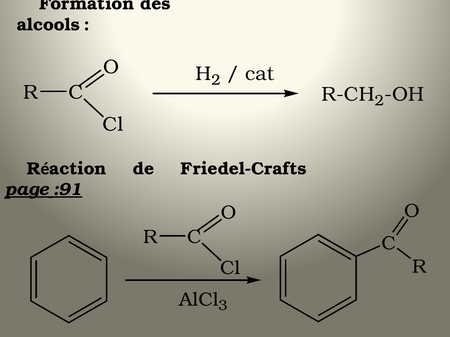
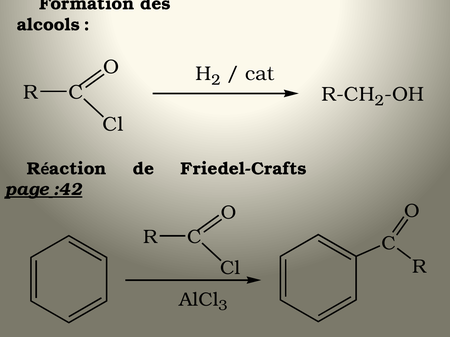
:91: :91 -> :42
